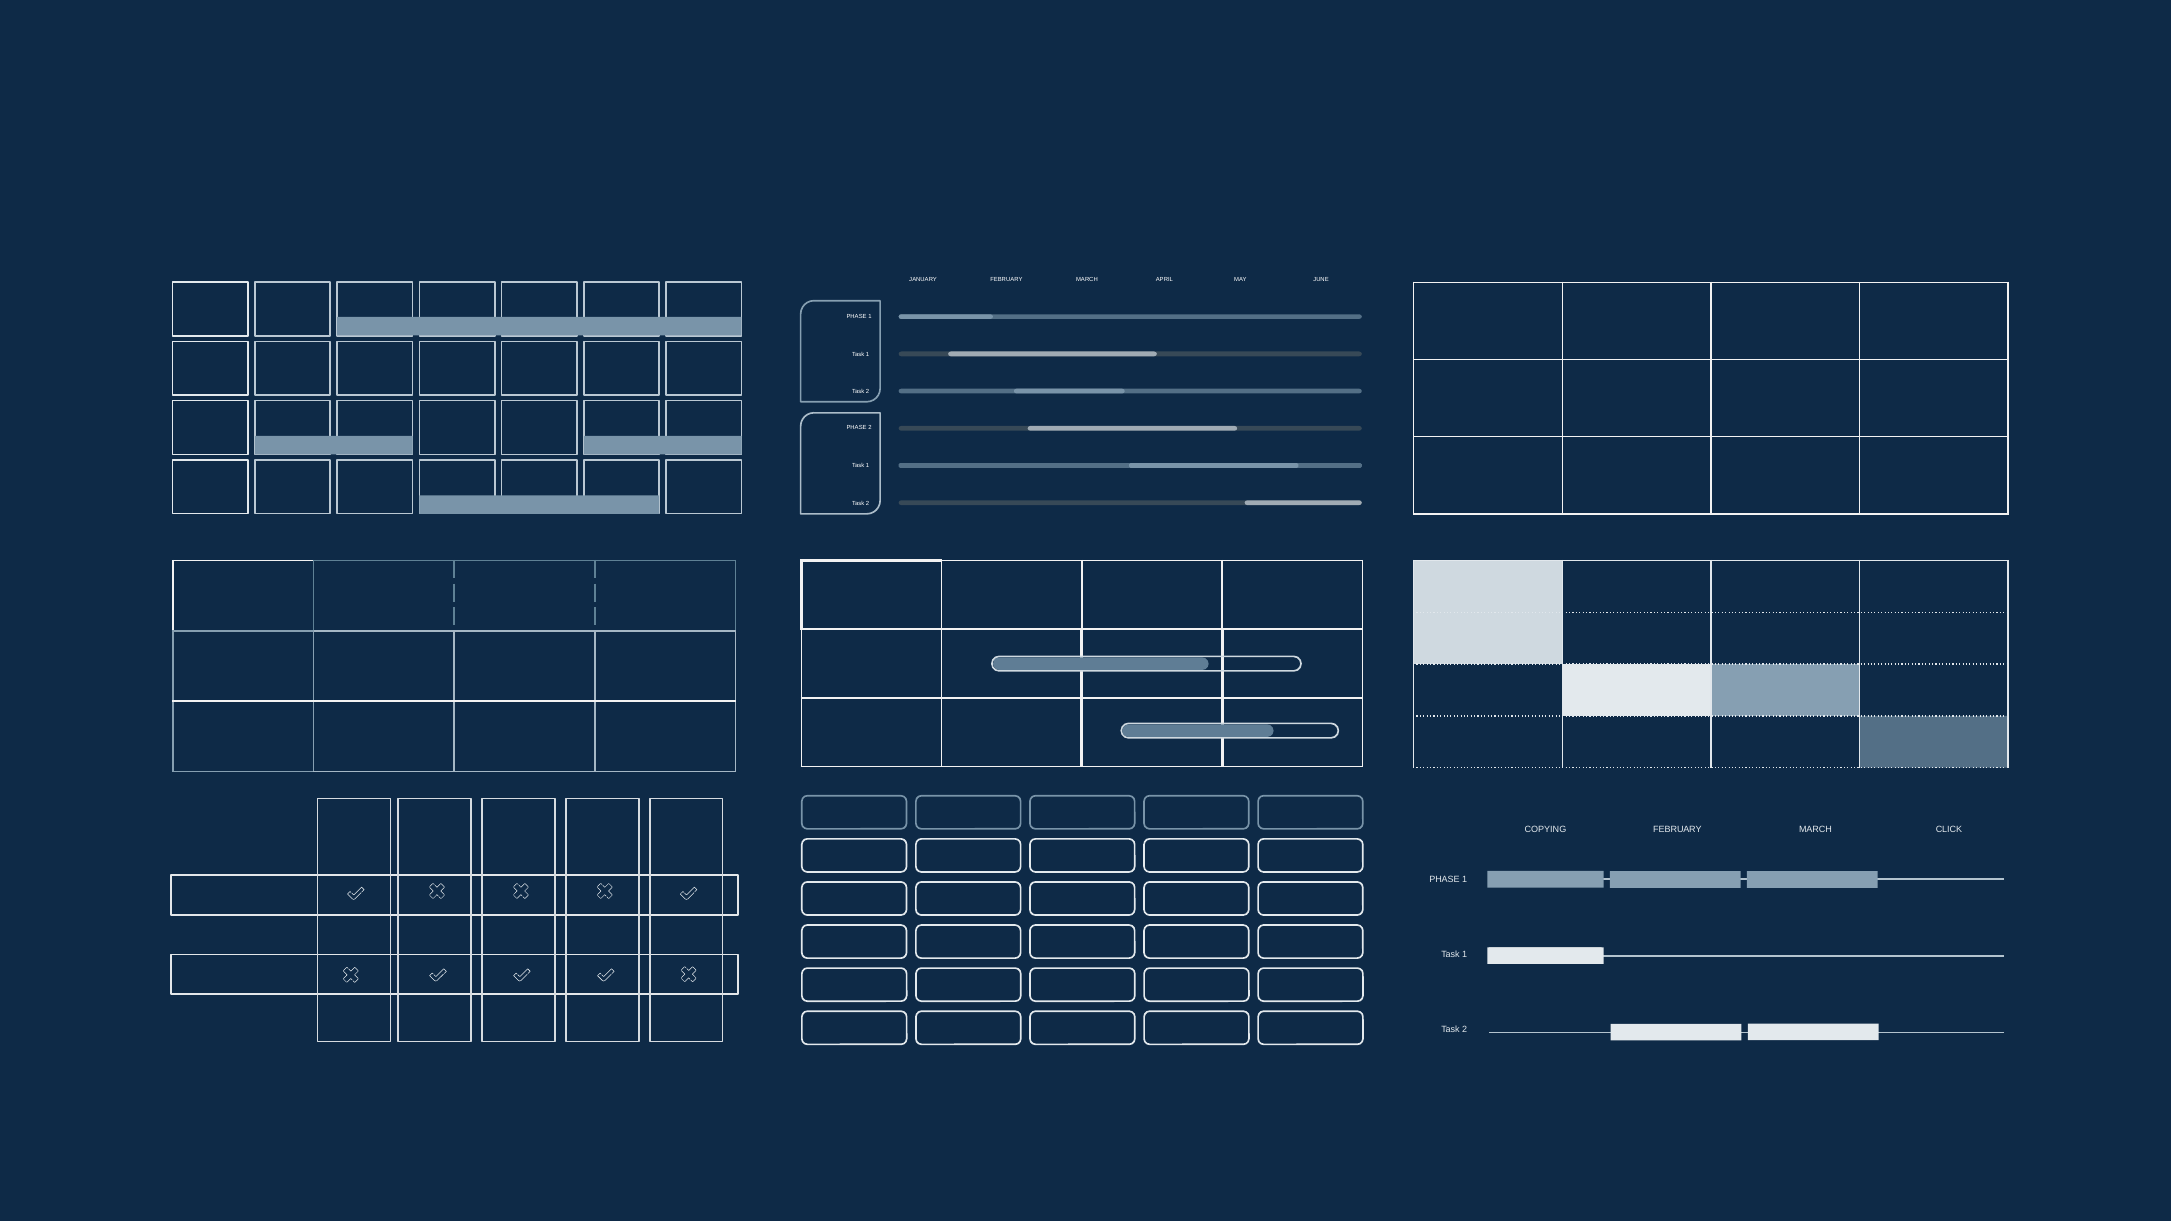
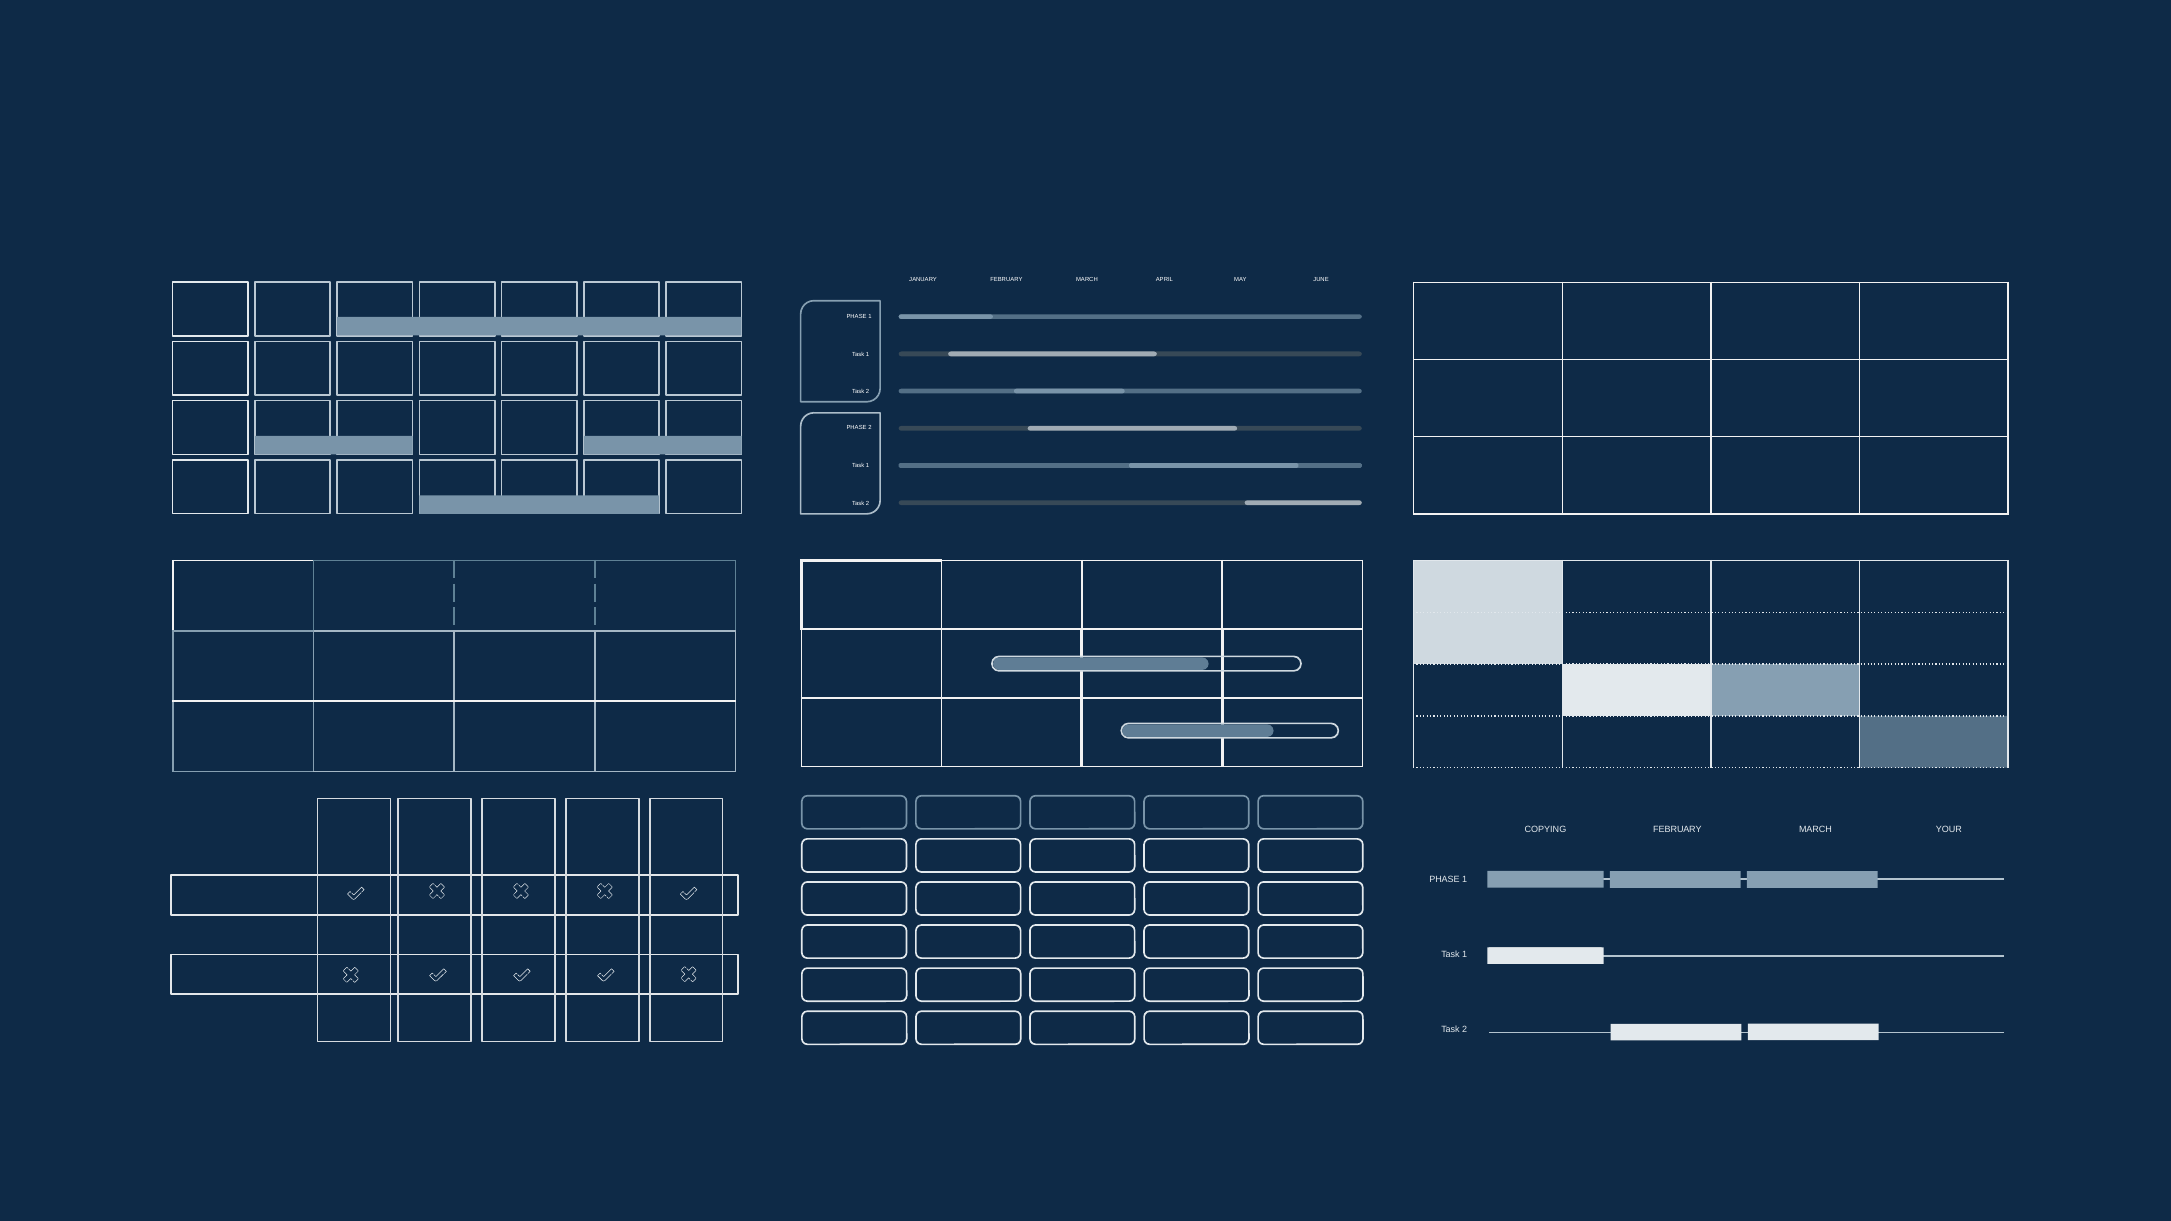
CLICK: CLICK -> YOUR
